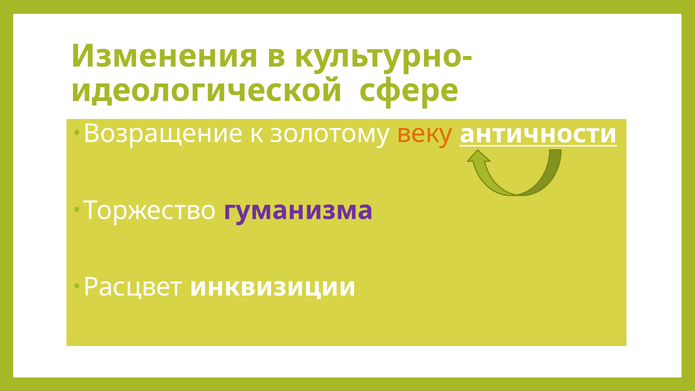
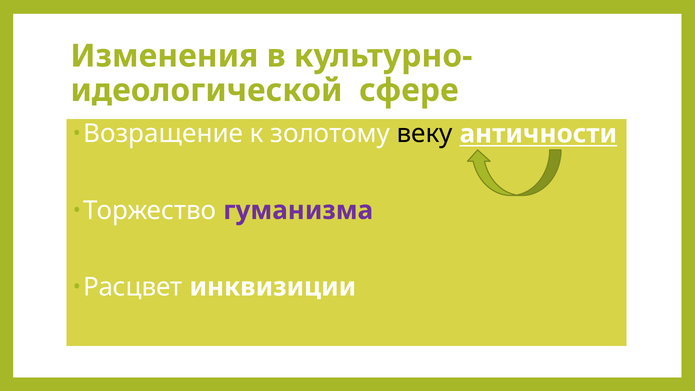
веку colour: orange -> black
